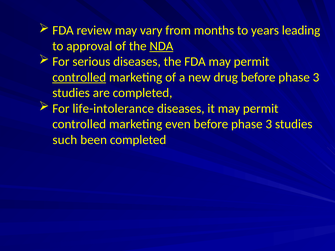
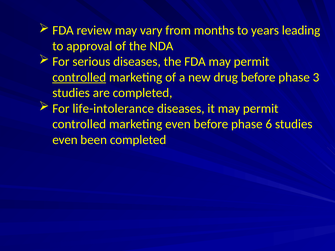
NDA underline: present -> none
even before phase 3: 3 -> 6
such at (65, 140): such -> even
